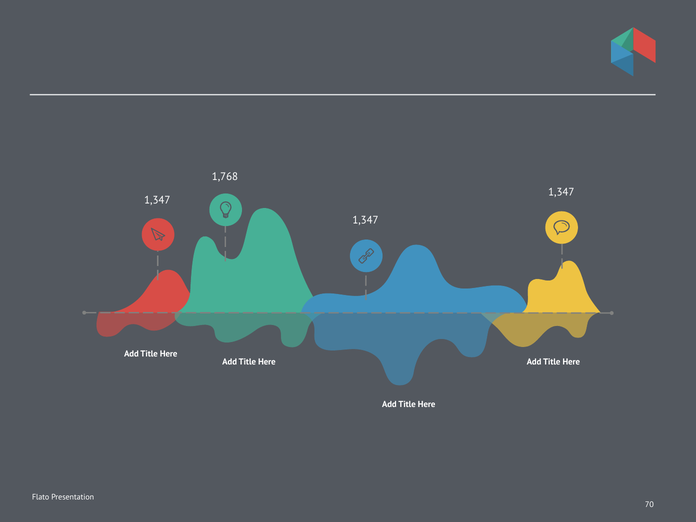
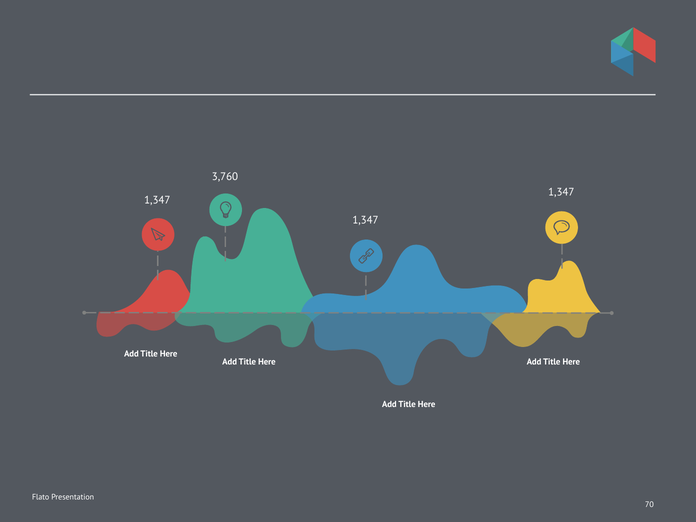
1,768: 1,768 -> 3,760
